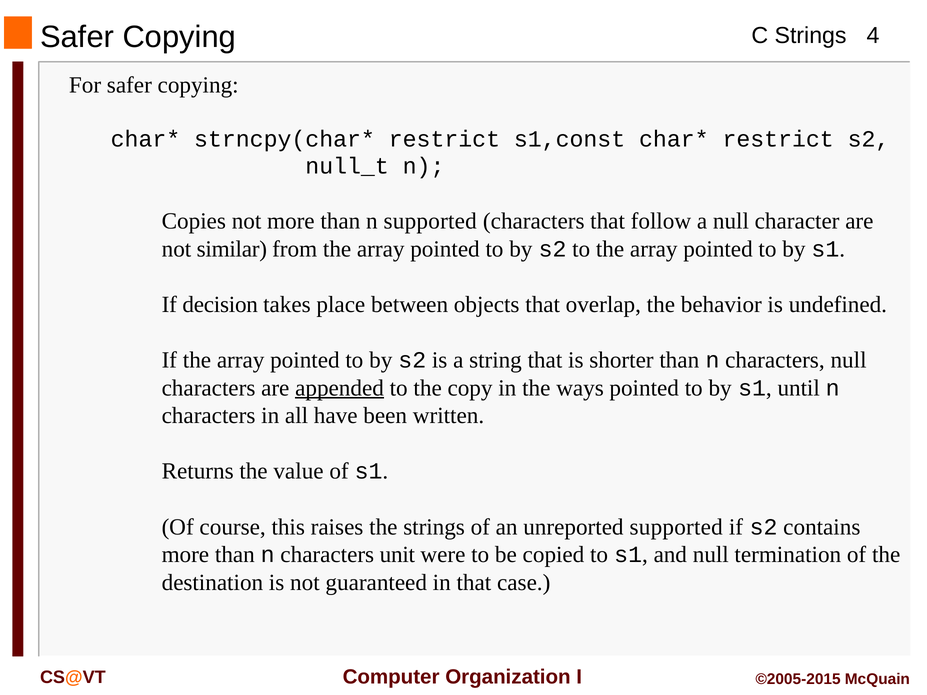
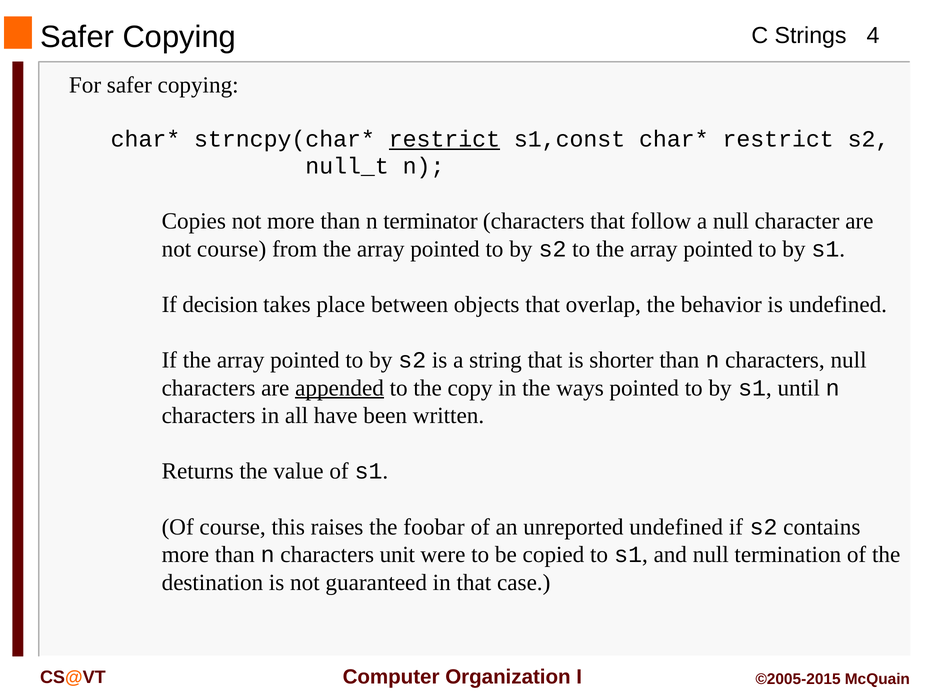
restrict at (444, 139) underline: none -> present
n supported: supported -> terminator
not similar: similar -> course
the strings: strings -> foobar
unreported supported: supported -> undefined
